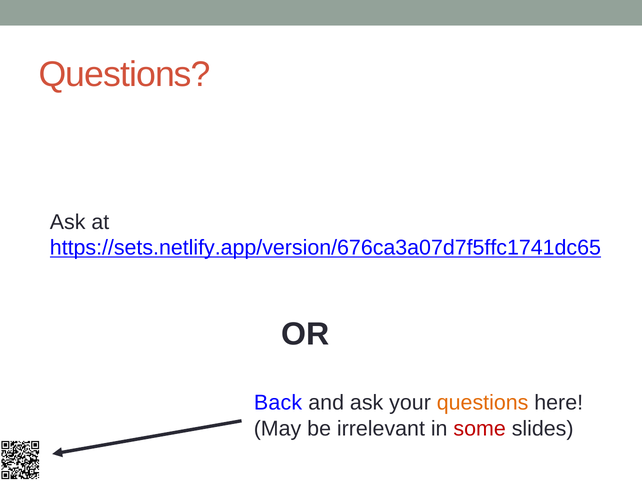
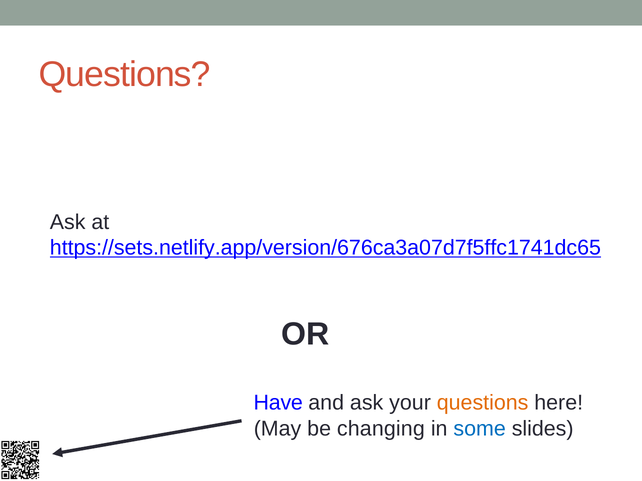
Back: Back -> Have
irrelevant: irrelevant -> changing
some colour: red -> blue
